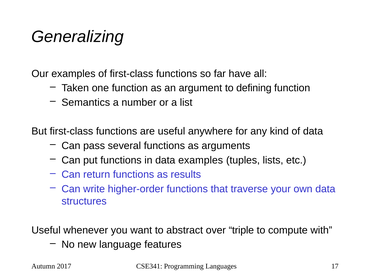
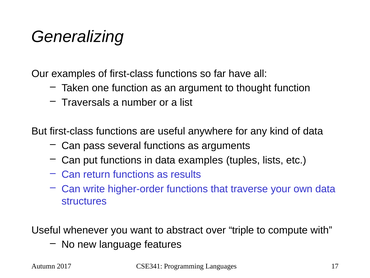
defining: defining -> thought
Semantics: Semantics -> Traversals
